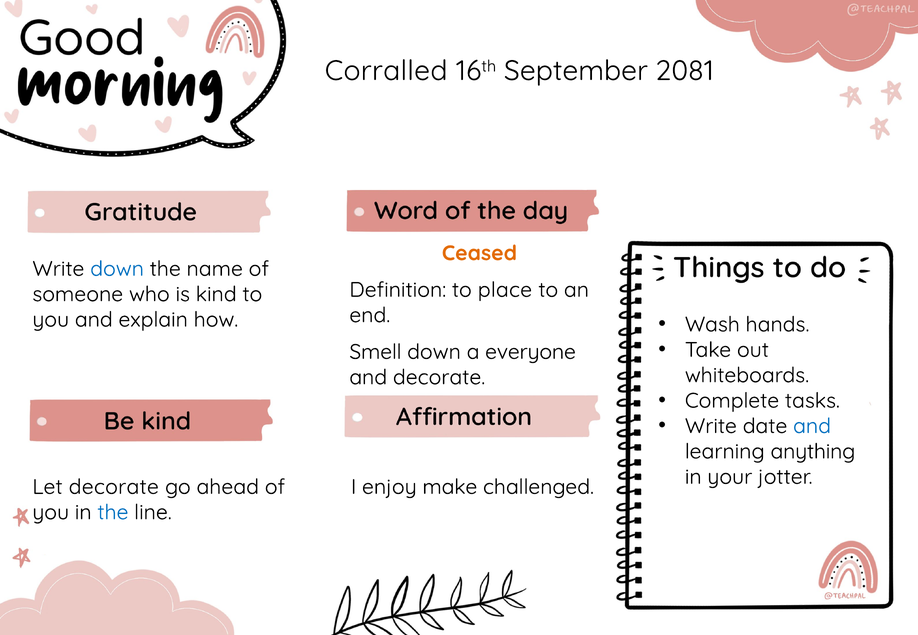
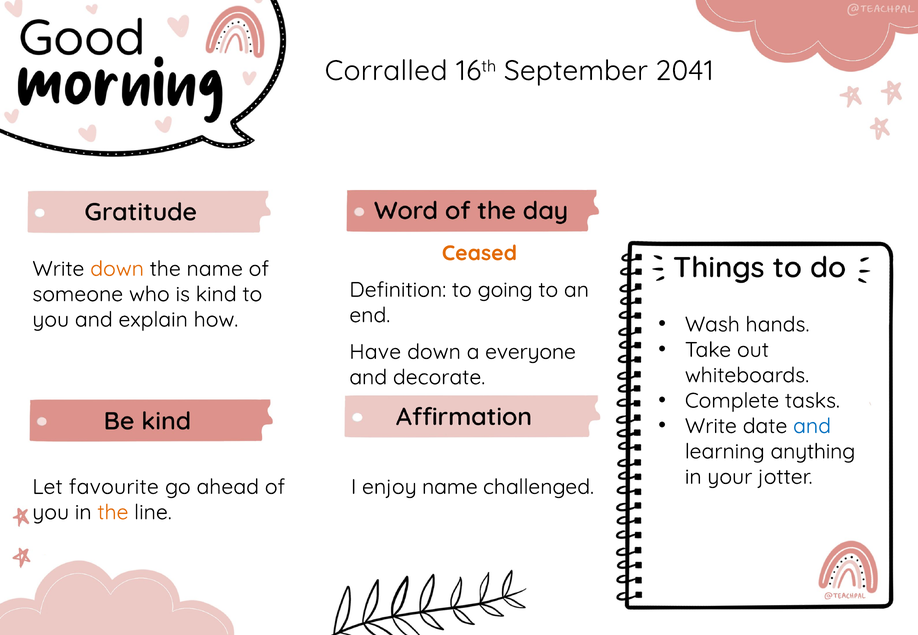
2081: 2081 -> 2041
down at (117, 269) colour: blue -> orange
place: place -> going
Smell: Smell -> Have
Let decorate: decorate -> favourite
enjoy make: make -> name
the at (113, 513) colour: blue -> orange
